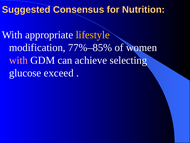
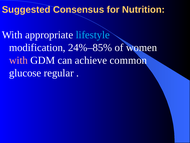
lifestyle colour: yellow -> light blue
77%–85%: 77%–85% -> 24%–85%
selecting: selecting -> common
exceed: exceed -> regular
